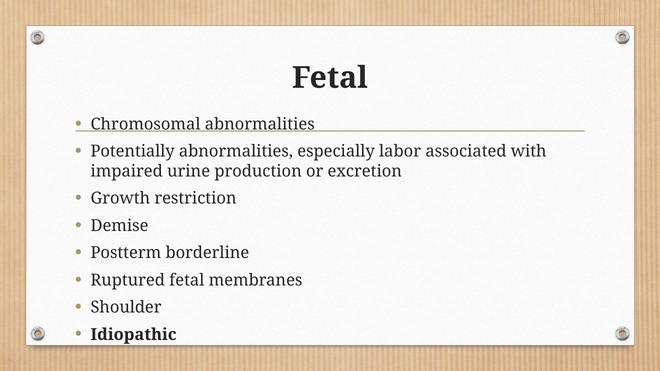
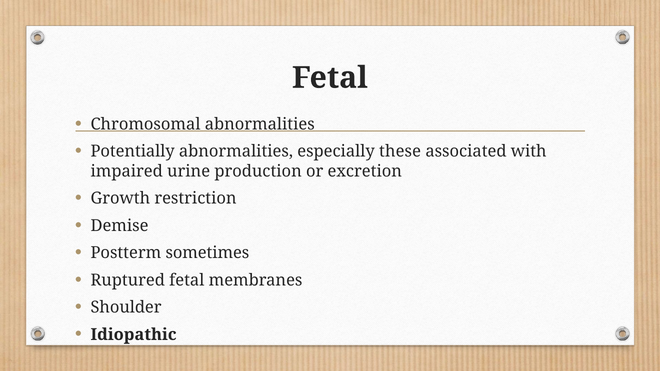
labor: labor -> these
borderline: borderline -> sometimes
